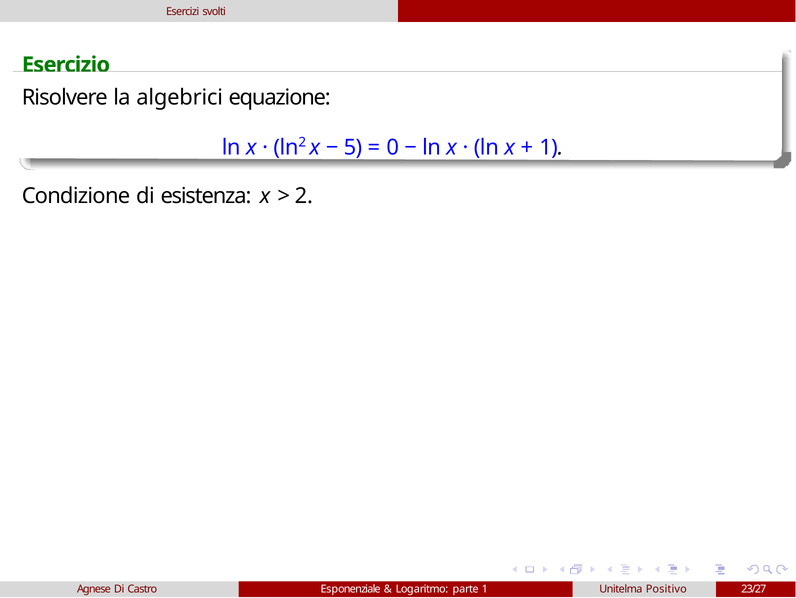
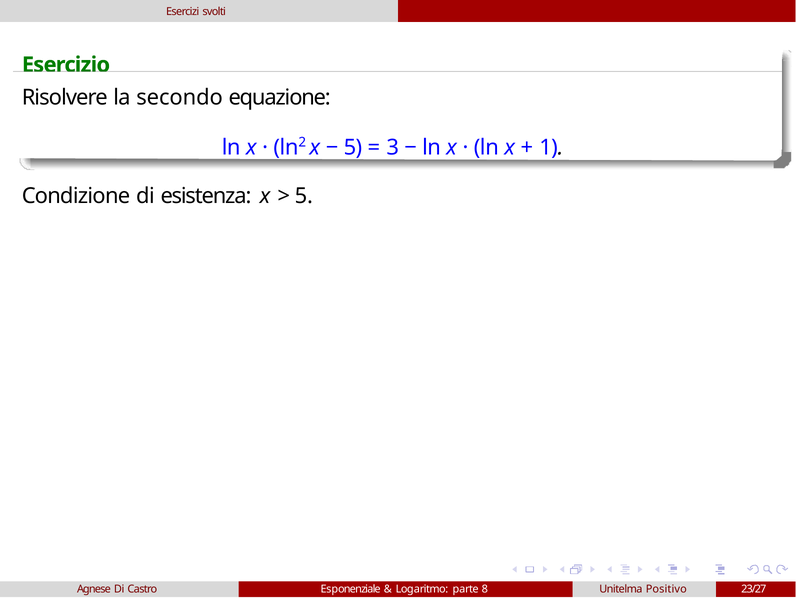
algebrici: algebrici -> secondo
0: 0 -> 3
2 at (304, 196): 2 -> 5
parte 1: 1 -> 8
